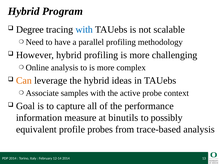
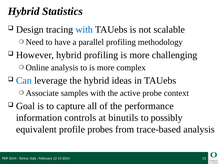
Program: Program -> Statistics
Degree: Degree -> Design
Can colour: orange -> blue
measure: measure -> controls
